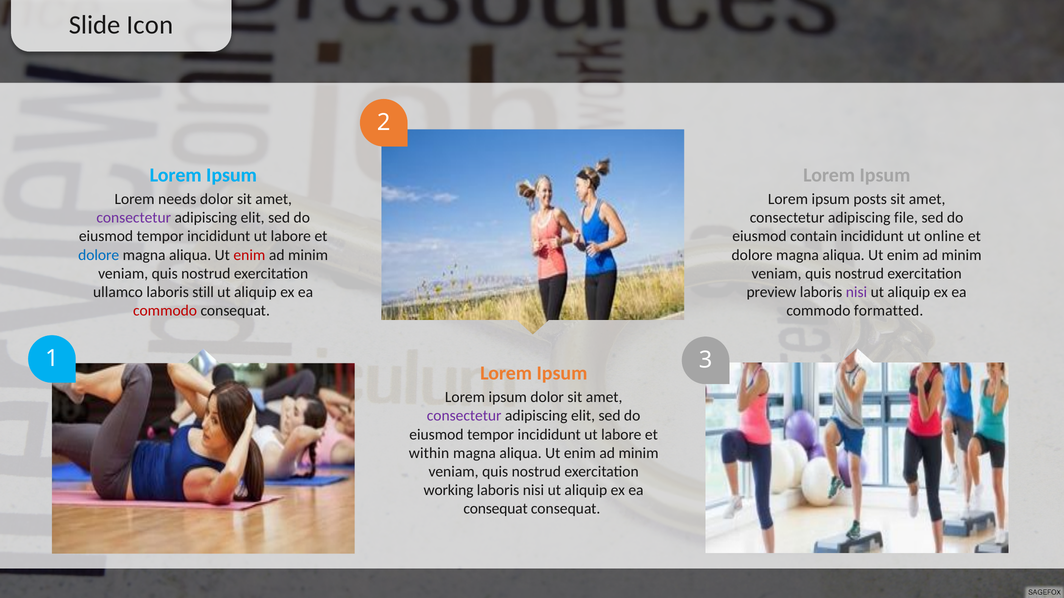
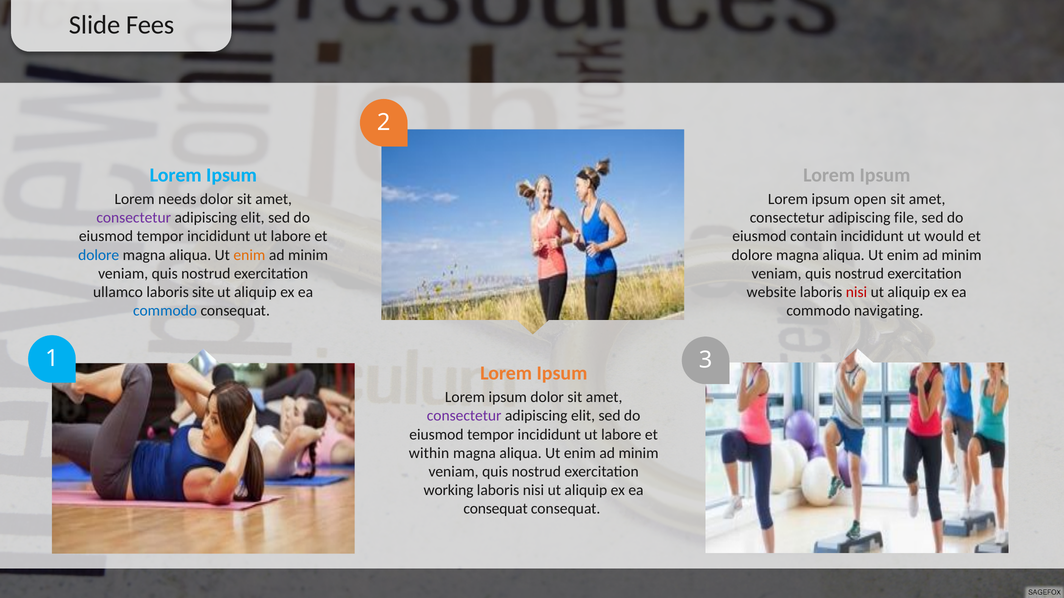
Icon: Icon -> Fees
posts: posts -> open
online: online -> would
enim at (249, 255) colour: red -> orange
still: still -> site
preview: preview -> website
nisi at (856, 292) colour: purple -> red
commodo at (165, 311) colour: red -> blue
formatted: formatted -> navigating
